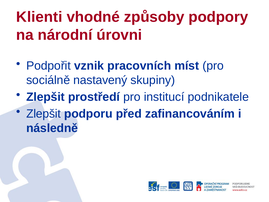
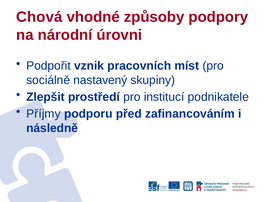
Klienti: Klienti -> Chová
Zlepšit at (44, 114): Zlepšit -> Příjmy
